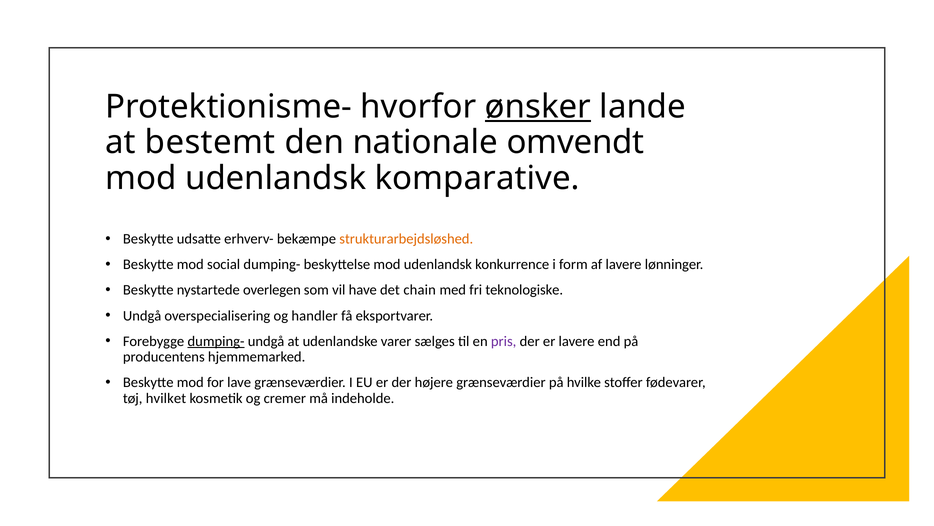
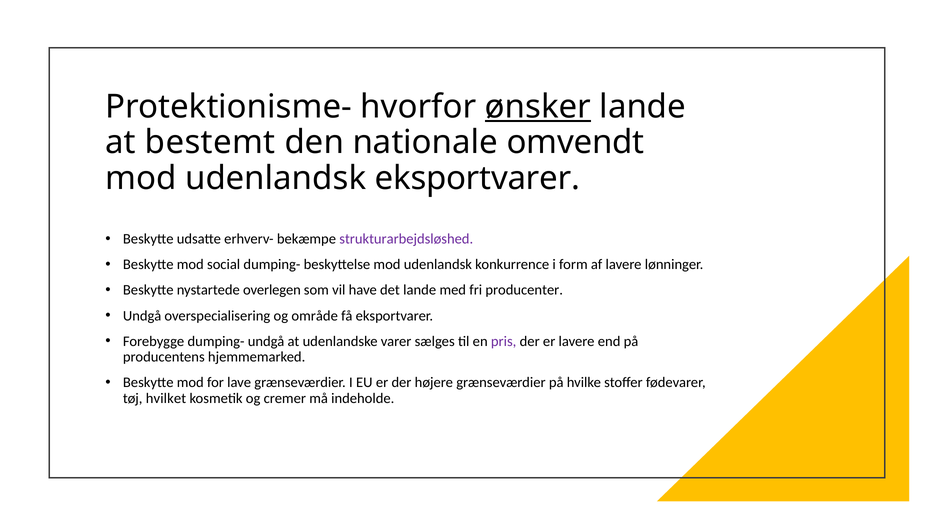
udenlandsk komparative: komparative -> eksportvarer
strukturarbejdsløshed colour: orange -> purple
det chain: chain -> lande
teknologiske: teknologiske -> producenter
handler: handler -> område
dumping- at (216, 341) underline: present -> none
